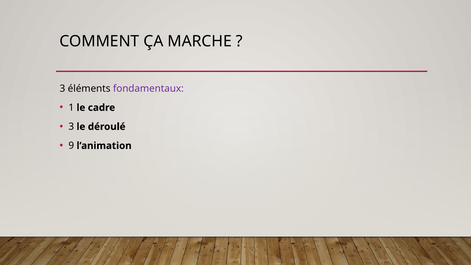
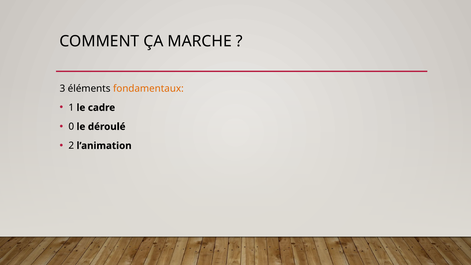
fondamentaux colour: purple -> orange
3 at (71, 127): 3 -> 0
9: 9 -> 2
